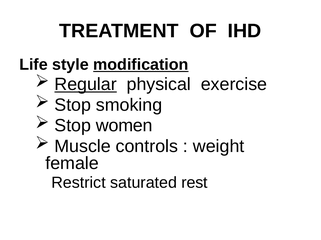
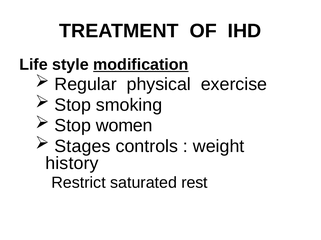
Regular underline: present -> none
Muscle: Muscle -> Stages
female: female -> history
